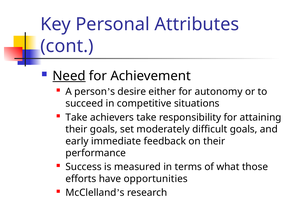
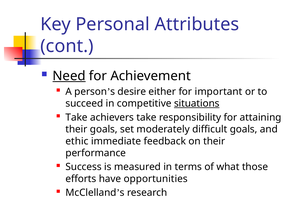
autonomy: autonomy -> important
situations underline: none -> present
early: early -> ethic
